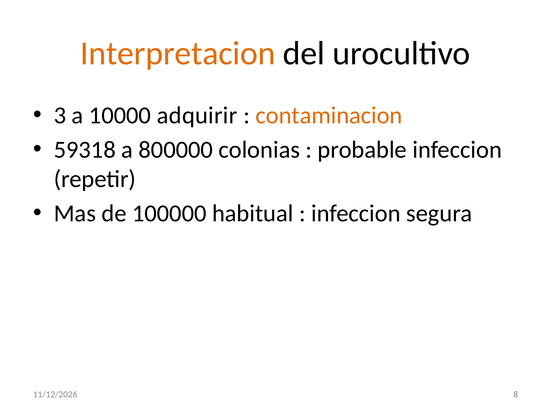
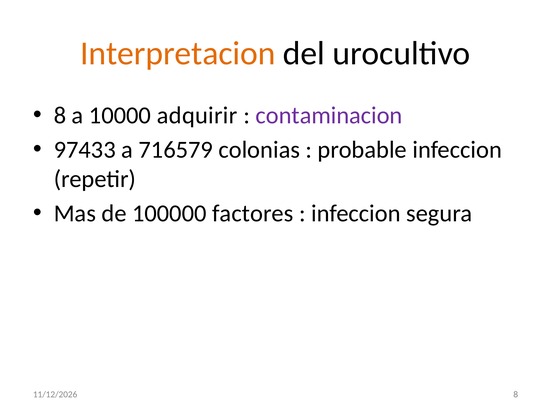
3 at (60, 116): 3 -> 8
contaminacion colour: orange -> purple
59318: 59318 -> 97433
800000: 800000 -> 716579
habitual: habitual -> factores
